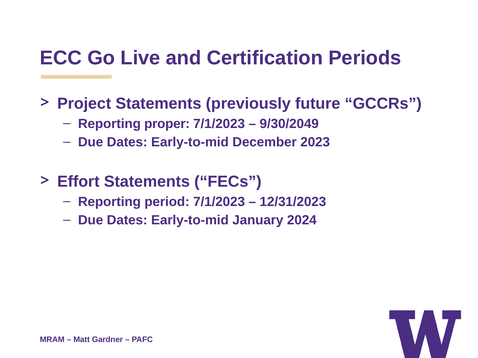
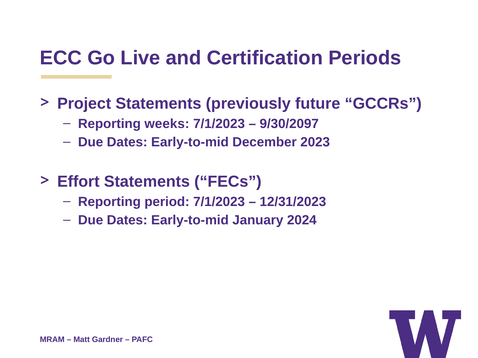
proper: proper -> weeks
9/30/2049: 9/30/2049 -> 9/30/2097
